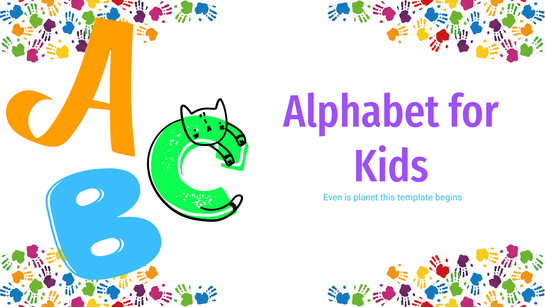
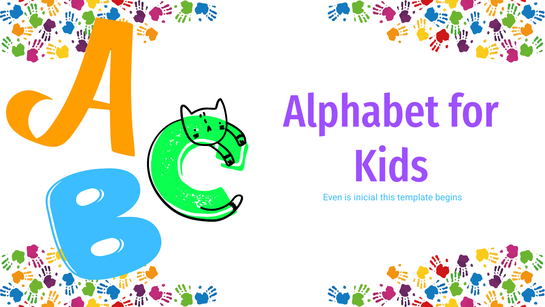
planet: planet -> inicial
